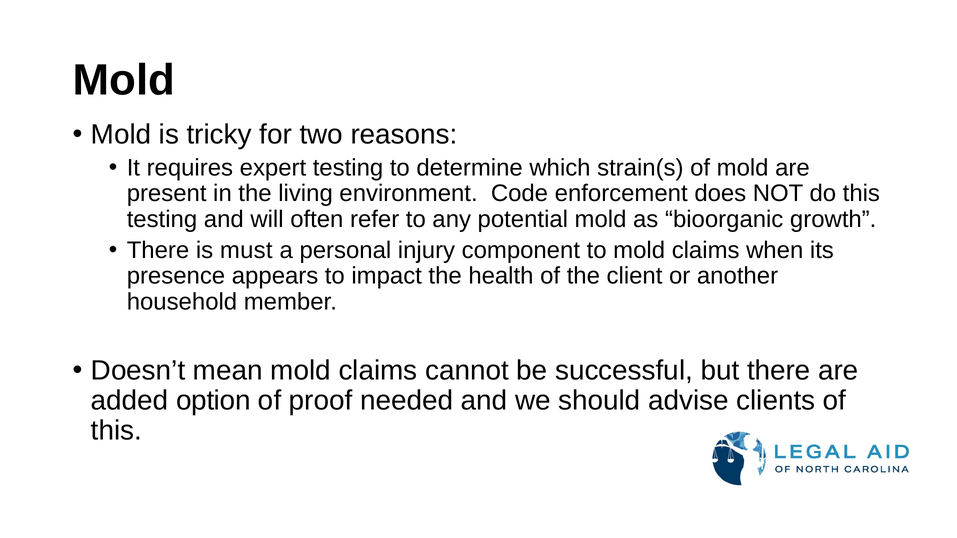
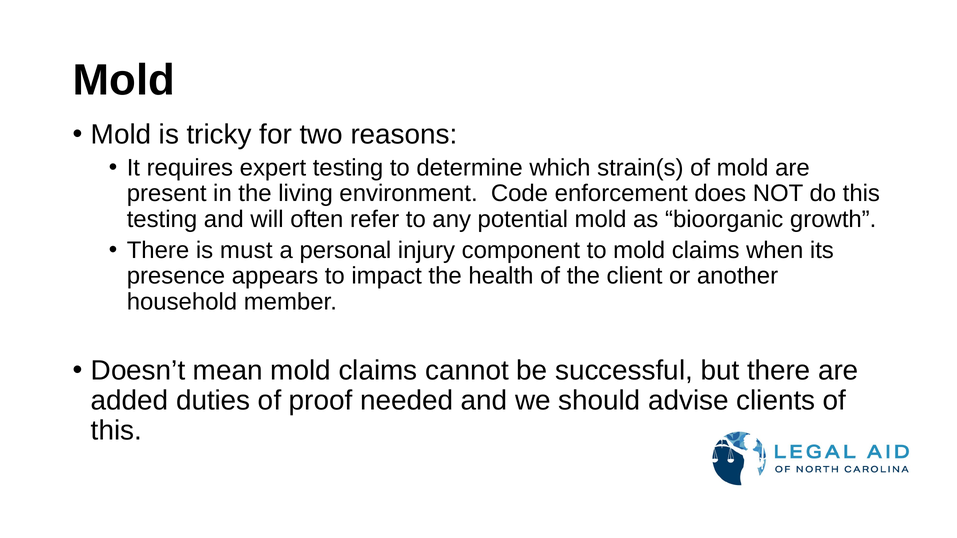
option: option -> duties
